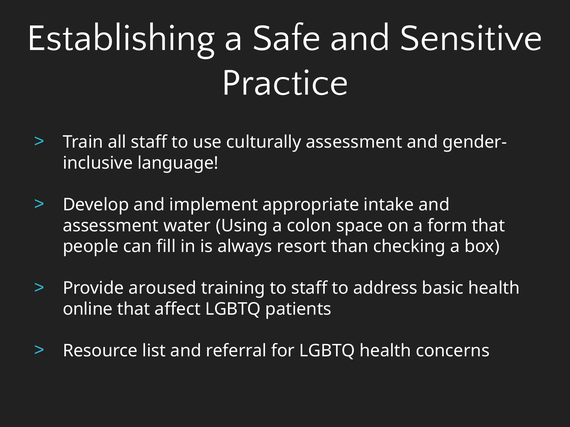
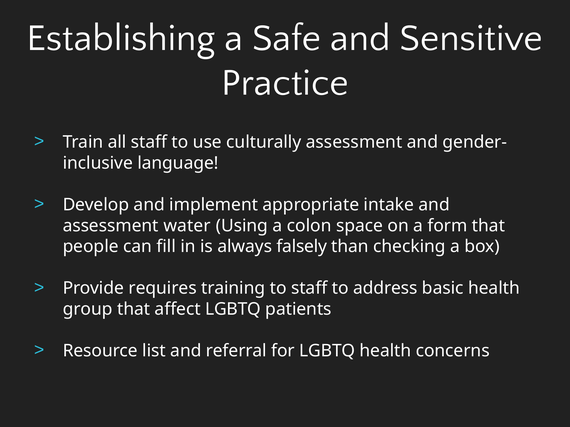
resort: resort -> falsely
aroused: aroused -> requires
online: online -> group
